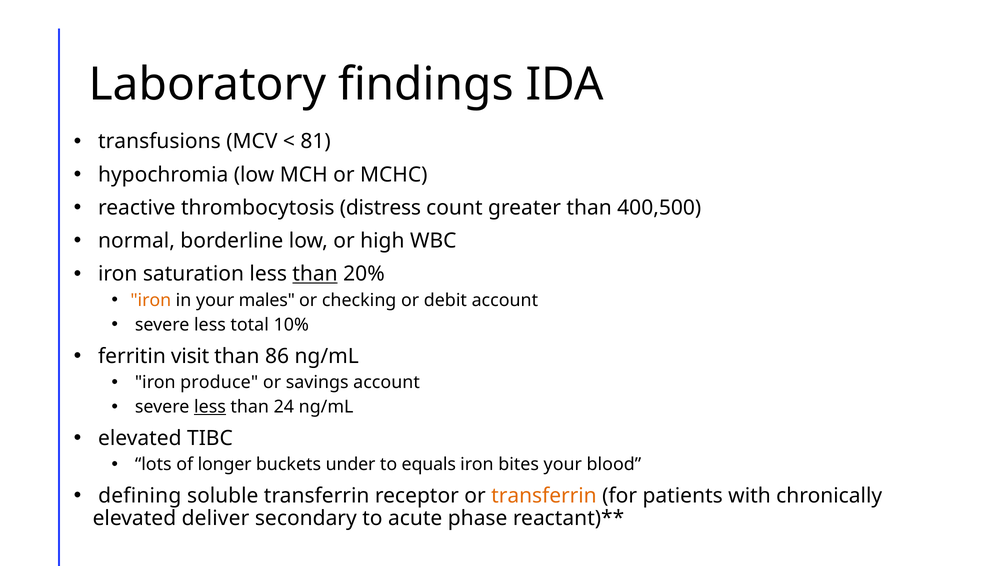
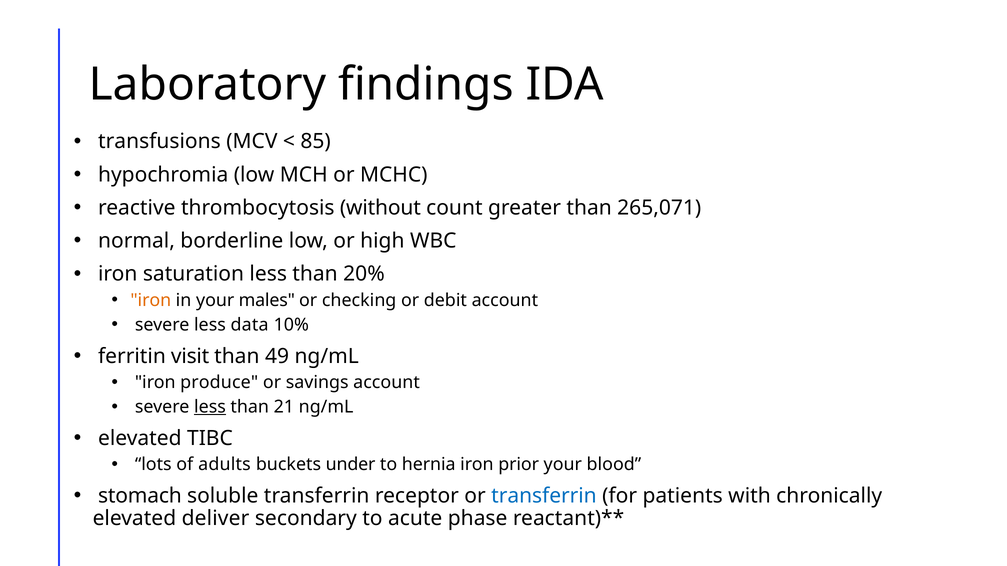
81: 81 -> 85
distress: distress -> without
400,500: 400,500 -> 265,071
than at (315, 274) underline: present -> none
total: total -> data
86: 86 -> 49
24: 24 -> 21
longer: longer -> adults
equals: equals -> hernia
bites: bites -> prior
defining: defining -> stomach
transferrin at (544, 496) colour: orange -> blue
